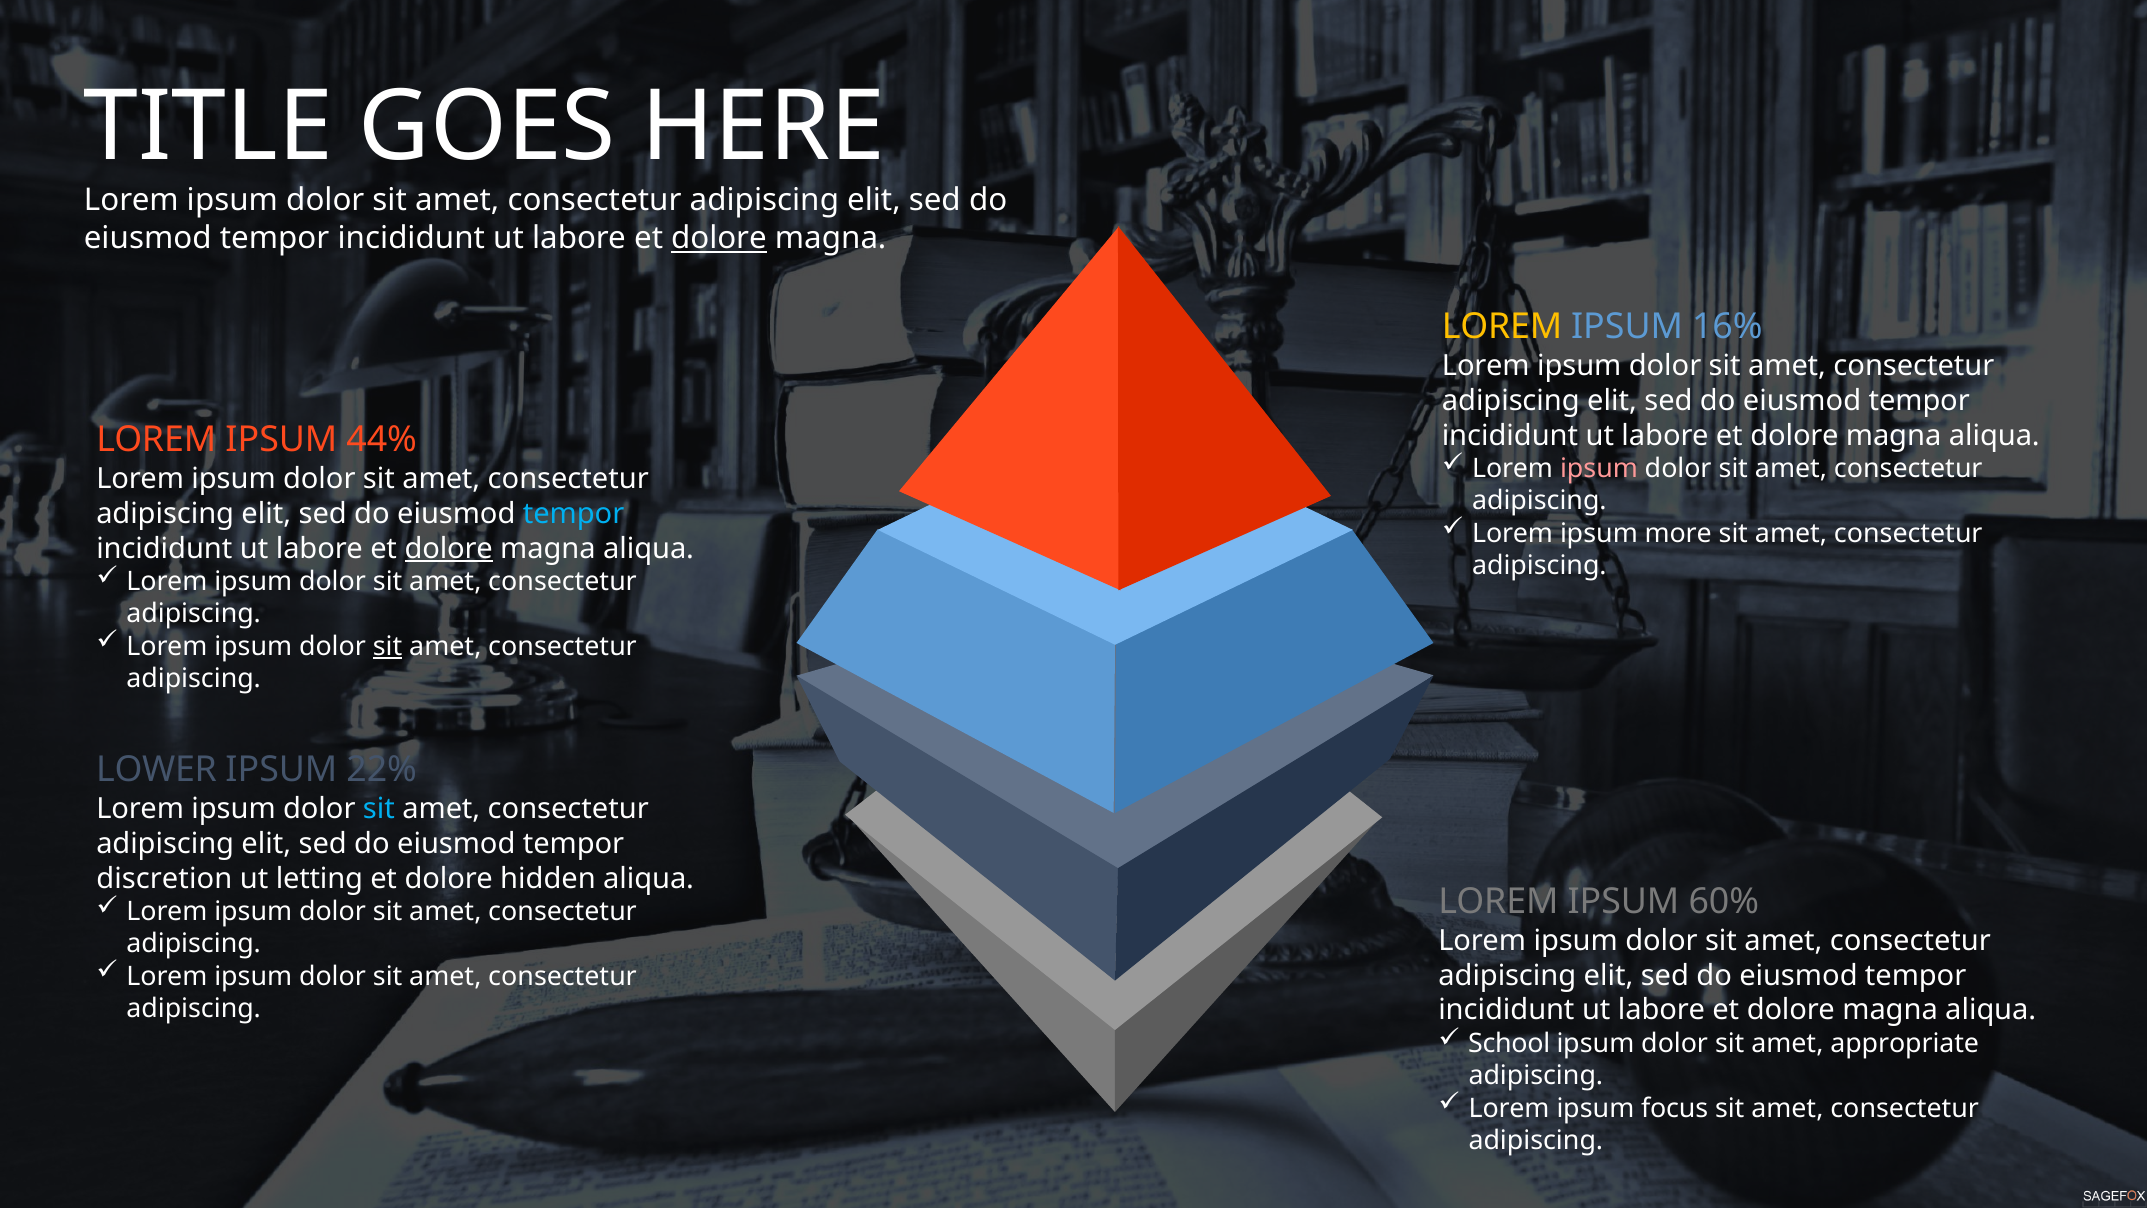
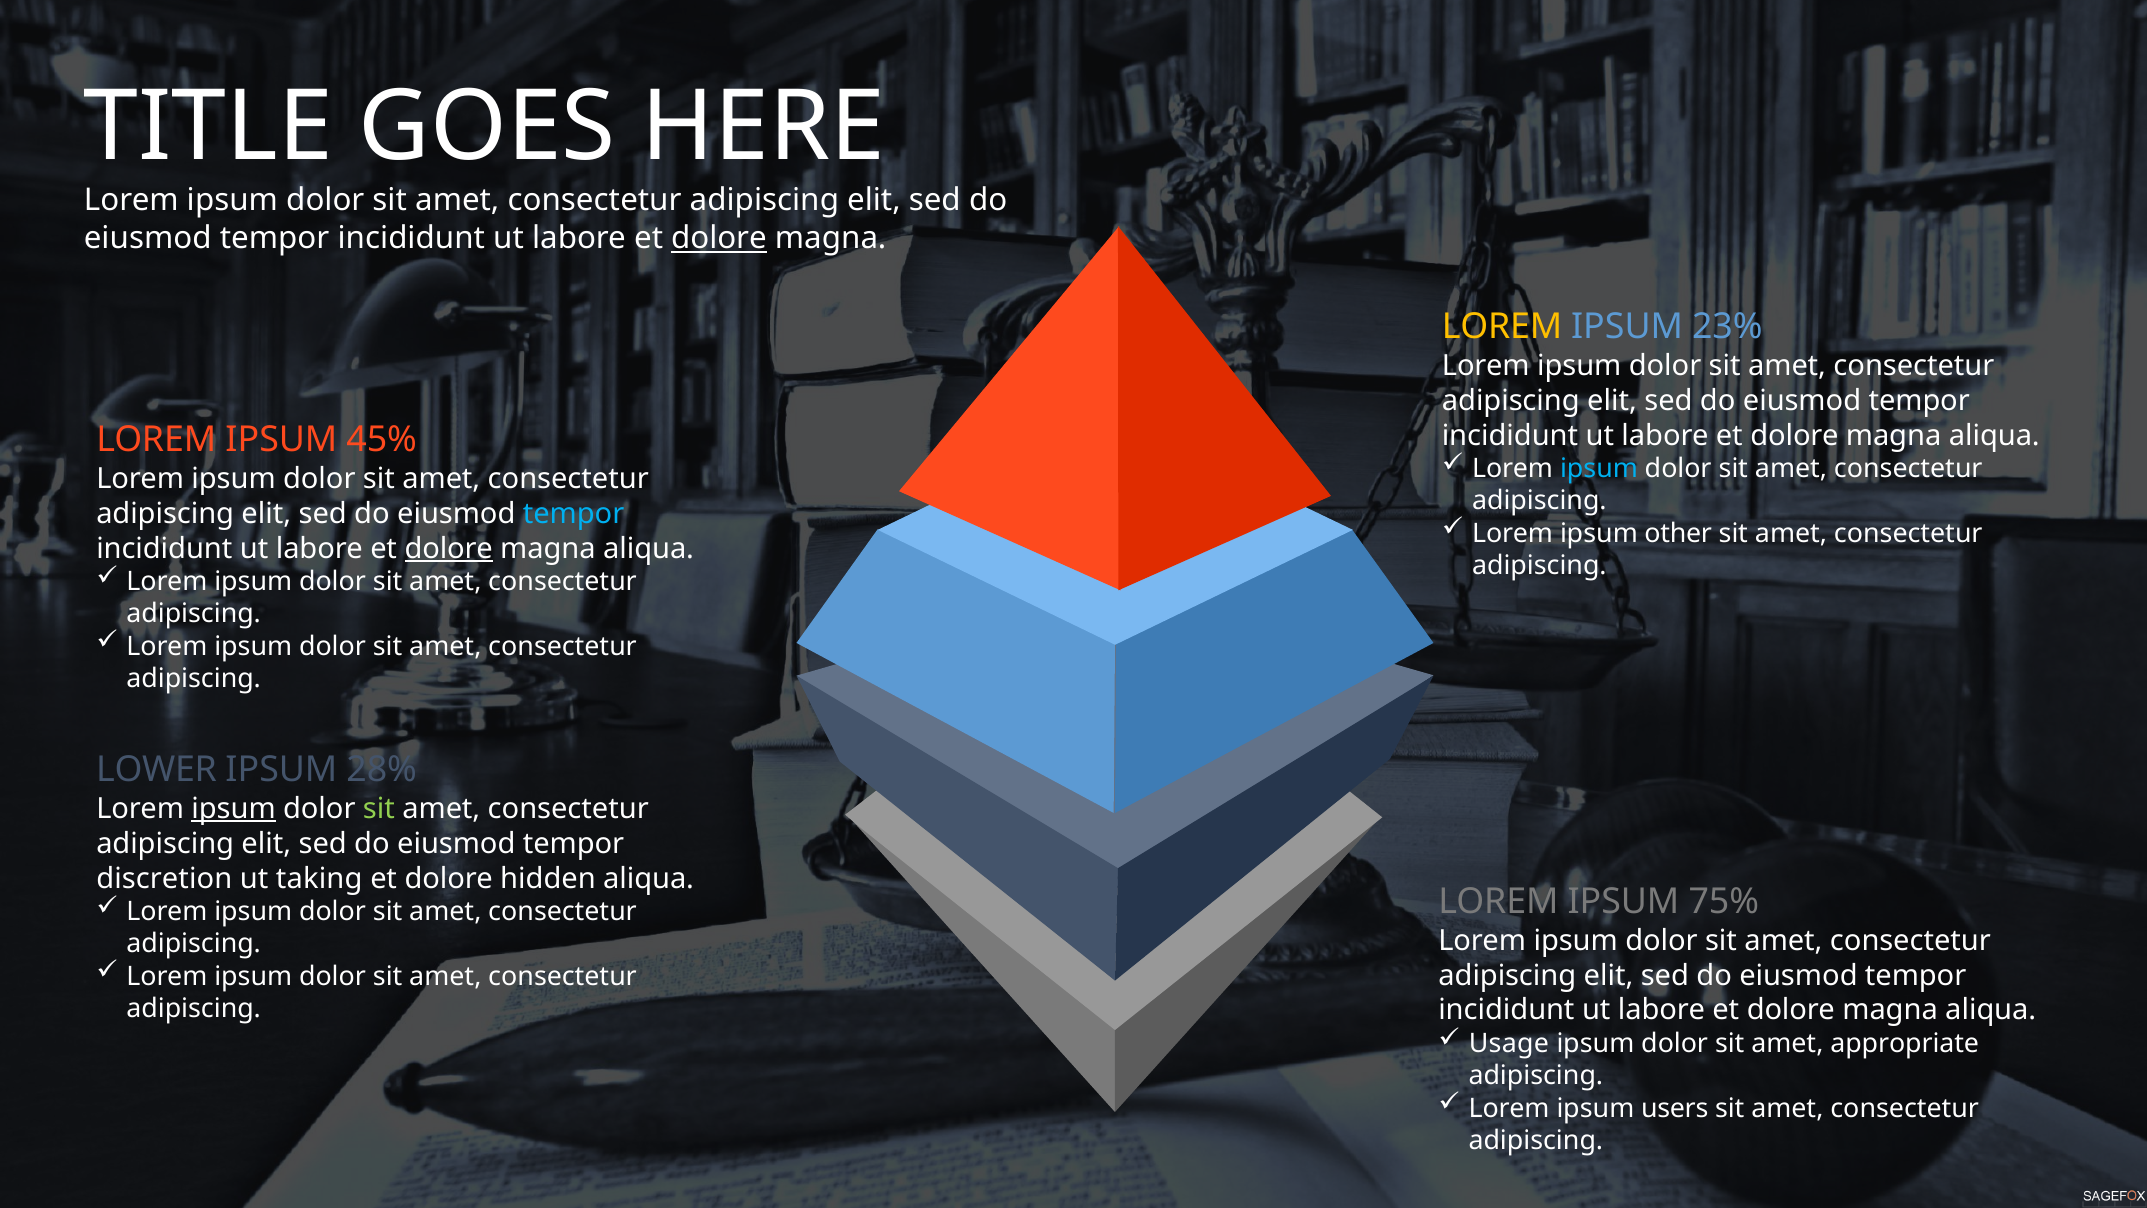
16%: 16% -> 23%
44%: 44% -> 45%
ipsum at (1599, 469) colour: pink -> light blue
more: more -> other
sit at (388, 646) underline: present -> none
22%: 22% -> 28%
ipsum at (234, 808) underline: none -> present
sit at (379, 808) colour: light blue -> light green
letting: letting -> taking
60%: 60% -> 75%
School: School -> Usage
focus: focus -> users
